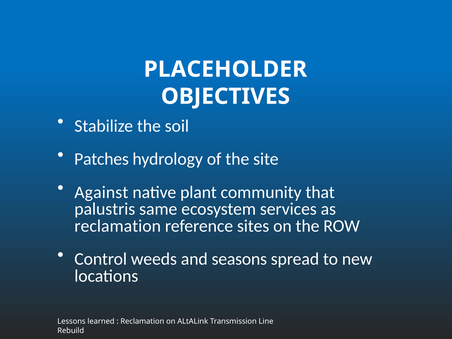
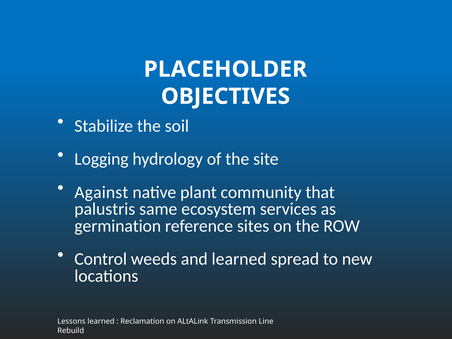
Patches: Patches -> Logging
reclamation at (118, 226): reclamation -> germination
and seasons: seasons -> learned
